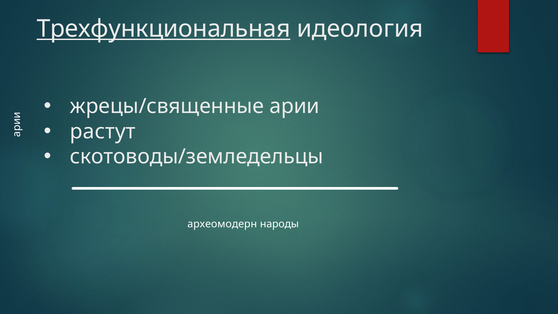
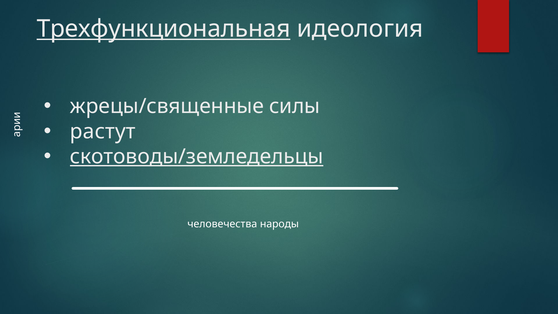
арии: арии -> силы
скотоводы/земледельцы underline: none -> present
археомодерн: археомодерн -> человечества
